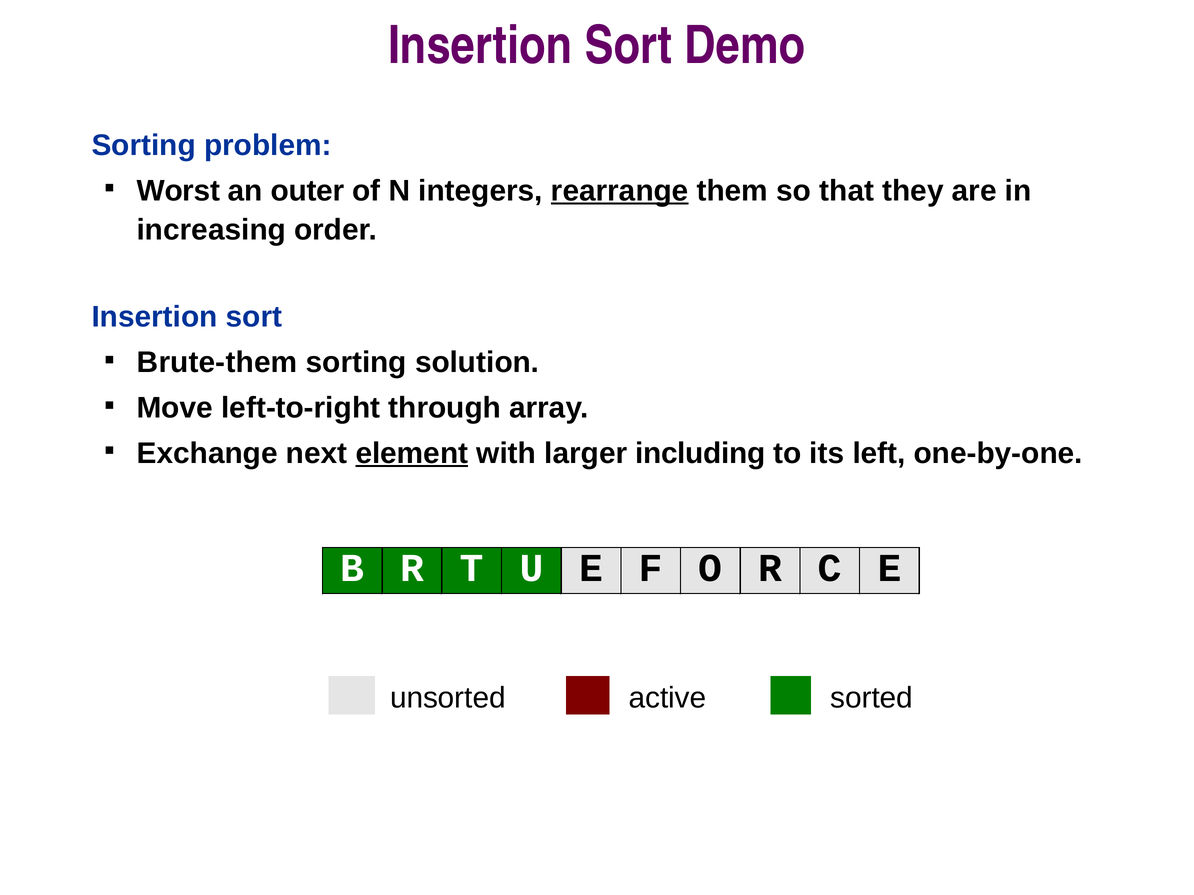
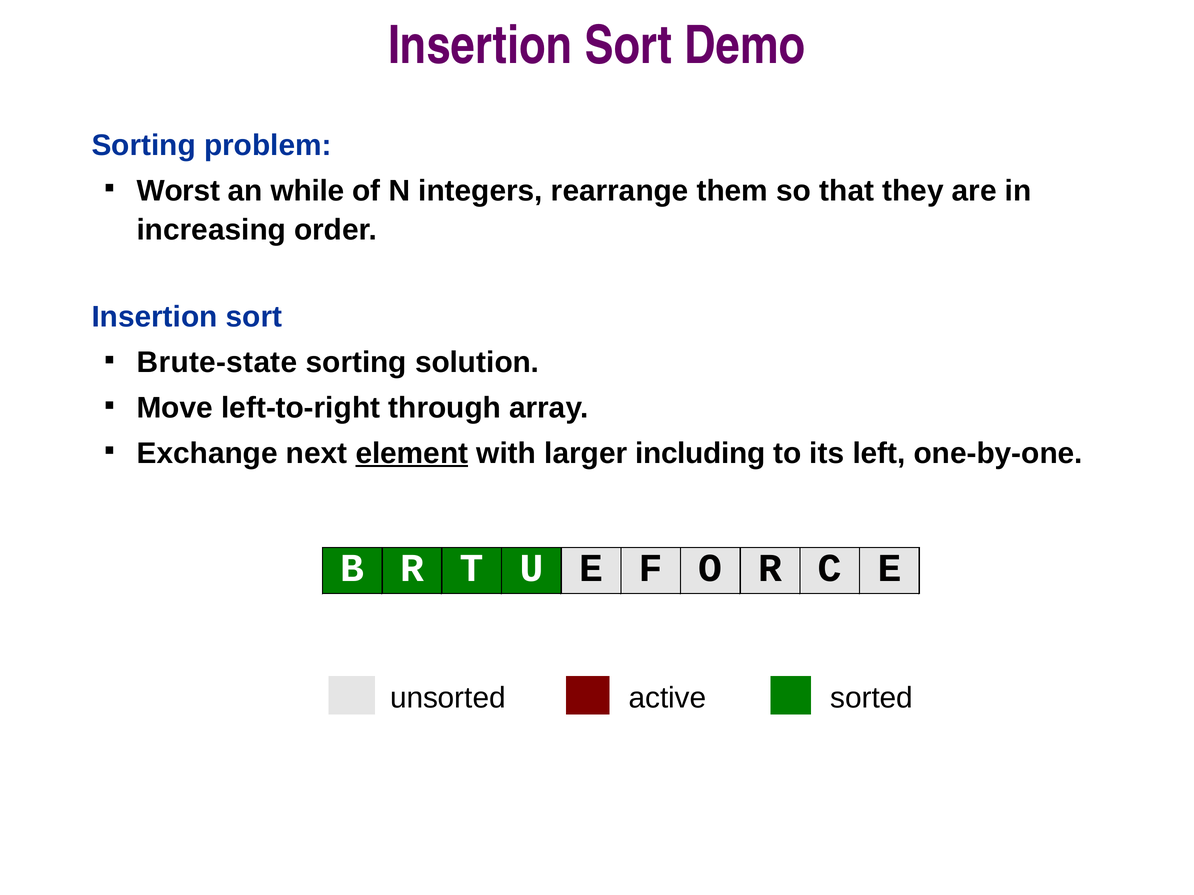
outer: outer -> while
rearrange underline: present -> none
Brute-them: Brute-them -> Brute-state
